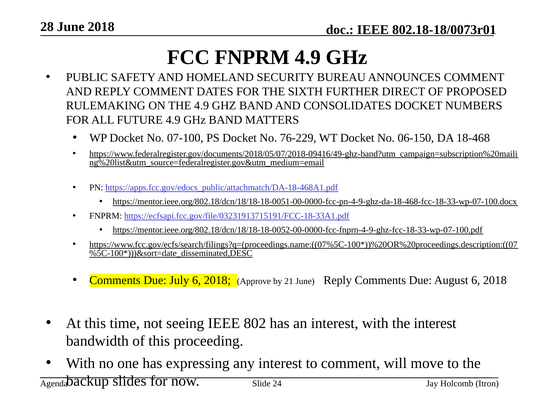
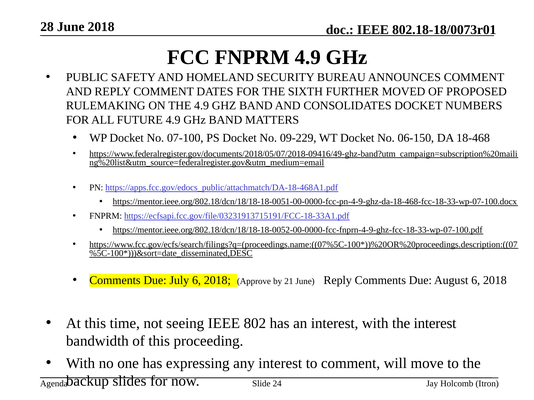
DIRECT: DIRECT -> MOVED
76-229: 76-229 -> 09-229
